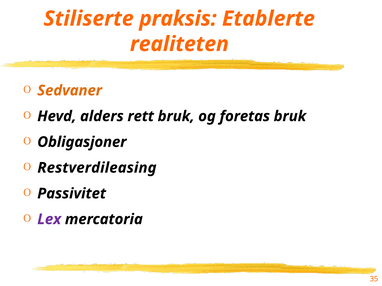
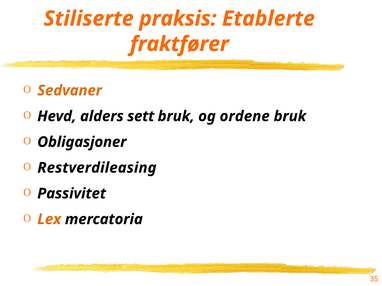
realiteten: realiteten -> fraktfører
rett: rett -> sett
foretas: foretas -> ordene
Lex colour: purple -> orange
